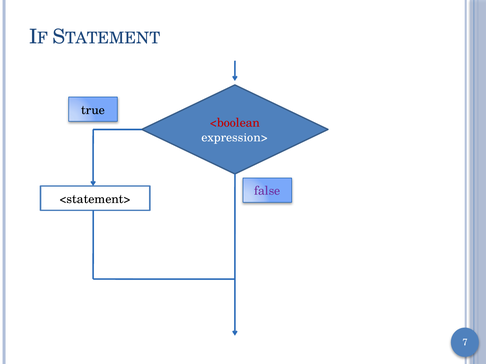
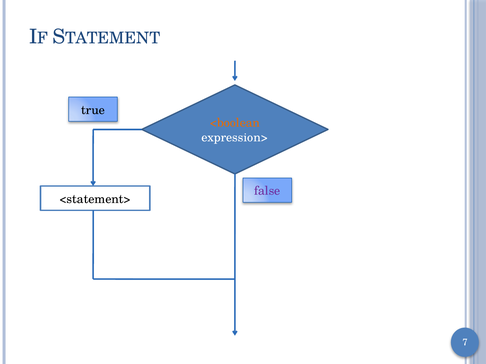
<boolean colour: red -> orange
